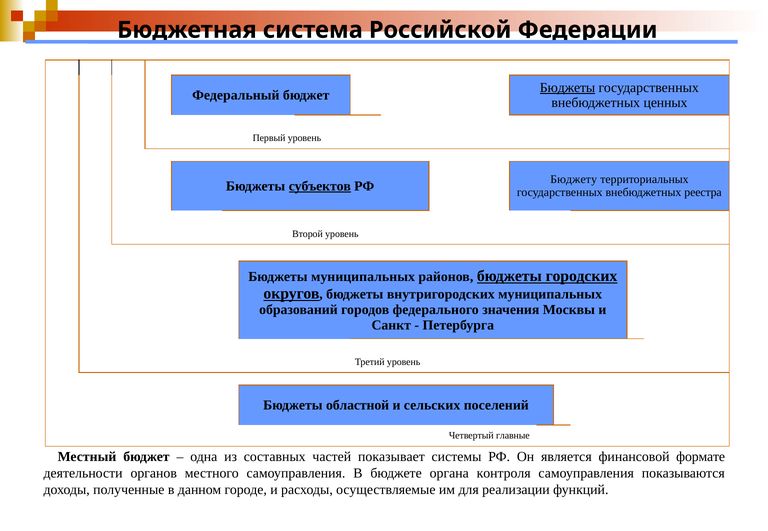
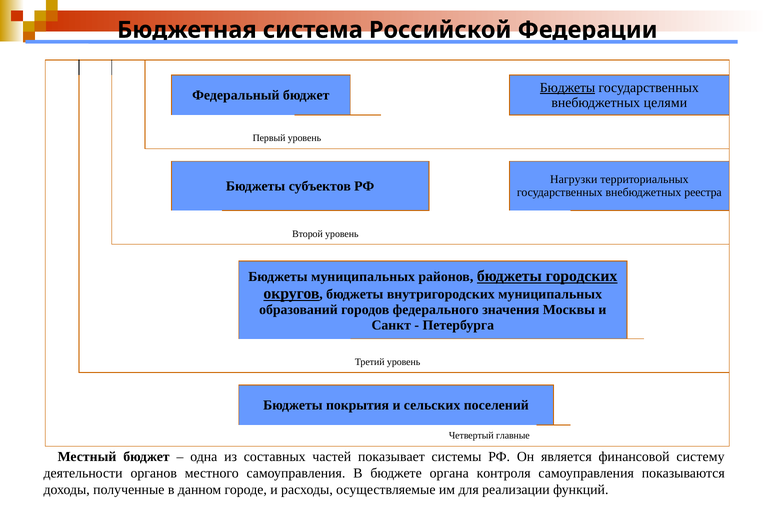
ценных: ценных -> целями
субъектов underline: present -> none
Бюджету: Бюджету -> Нагрузки
областной: областной -> покрытия
формате: формате -> систему
